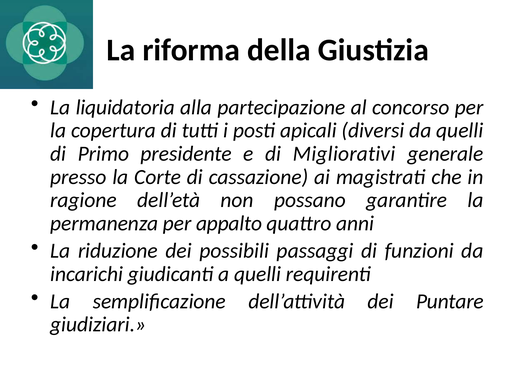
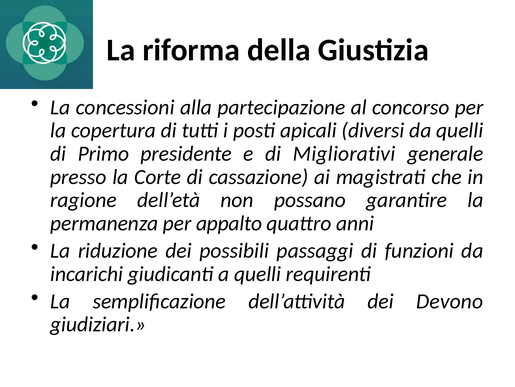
liquidatoria: liquidatoria -> concessioni
Puntare: Puntare -> Devono
